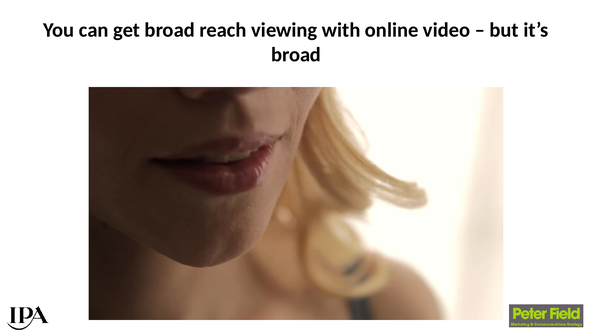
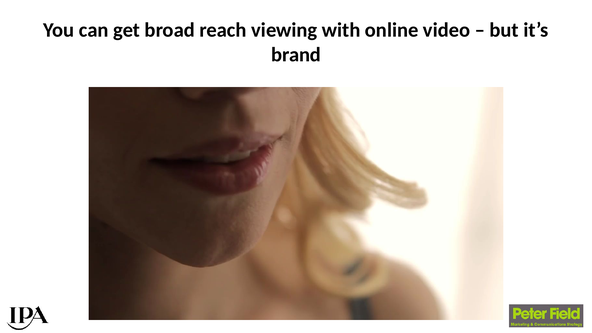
broad at (296, 55): broad -> brand
